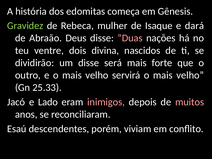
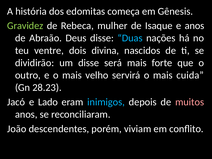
e dará: dará -> anos
Duas colour: pink -> light blue
servirá o mais velho: velho -> cuida
25.33: 25.33 -> 28.23
inimigos colour: pink -> light blue
Esaú: Esaú -> João
